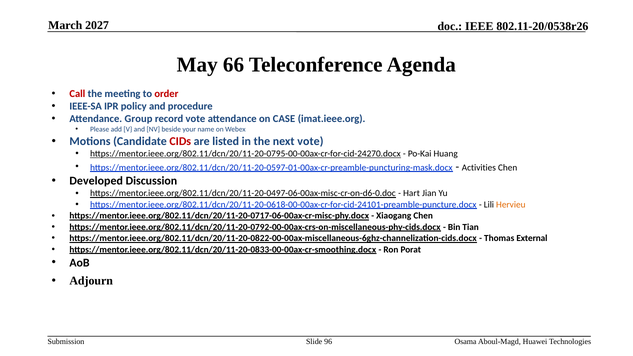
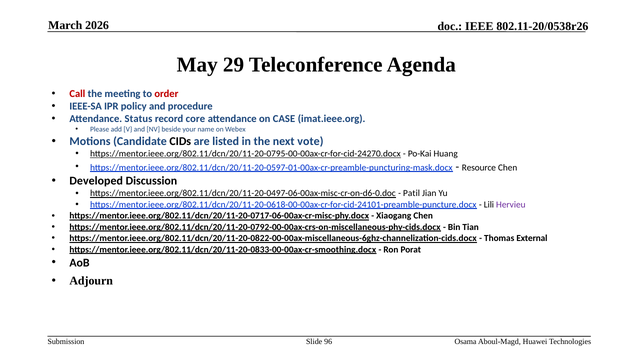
2027: 2027 -> 2026
66: 66 -> 29
Group: Group -> Status
record vote: vote -> core
CIDs colour: red -> black
Activities: Activities -> Resource
Hart: Hart -> Patil
Hervieu colour: orange -> purple
